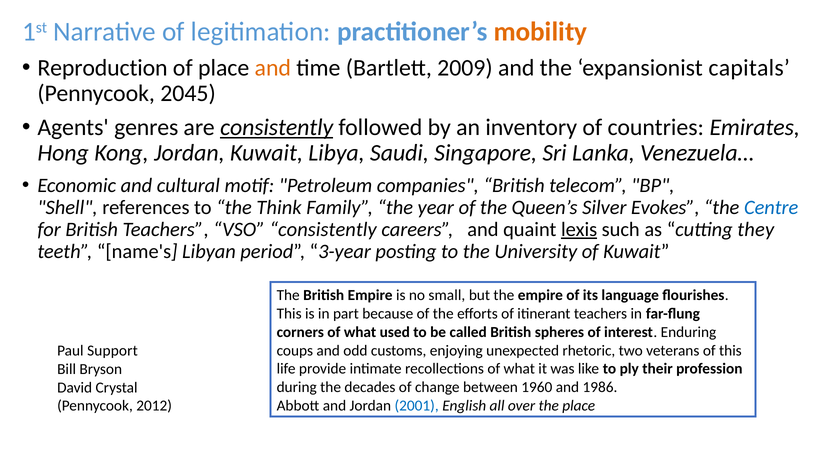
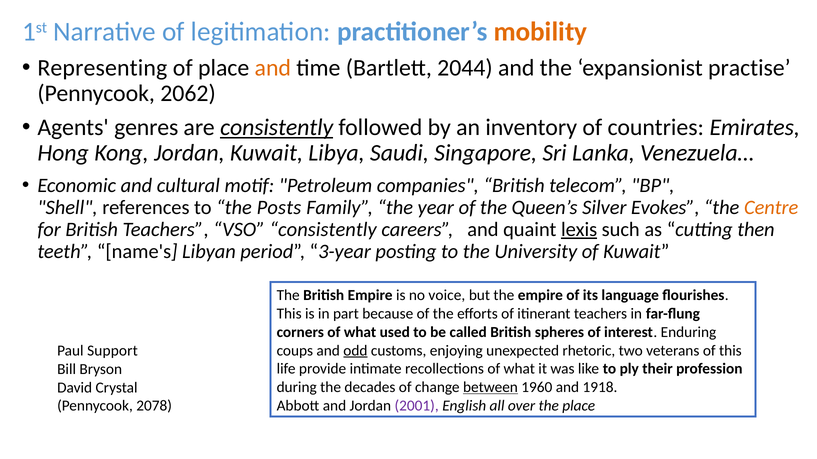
Reproduction: Reproduction -> Representing
2009: 2009 -> 2044
capitals: capitals -> practise
2045: 2045 -> 2062
Think: Think -> Posts
Centre colour: blue -> orange
they: they -> then
small: small -> voice
odd underline: none -> present
between underline: none -> present
1986: 1986 -> 1918
2001 colour: blue -> purple
2012: 2012 -> 2078
